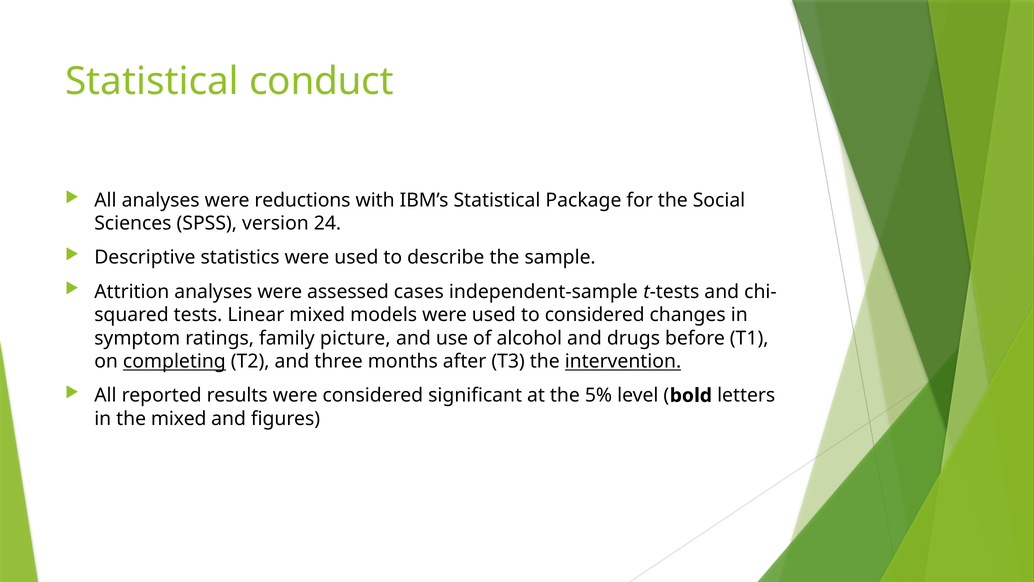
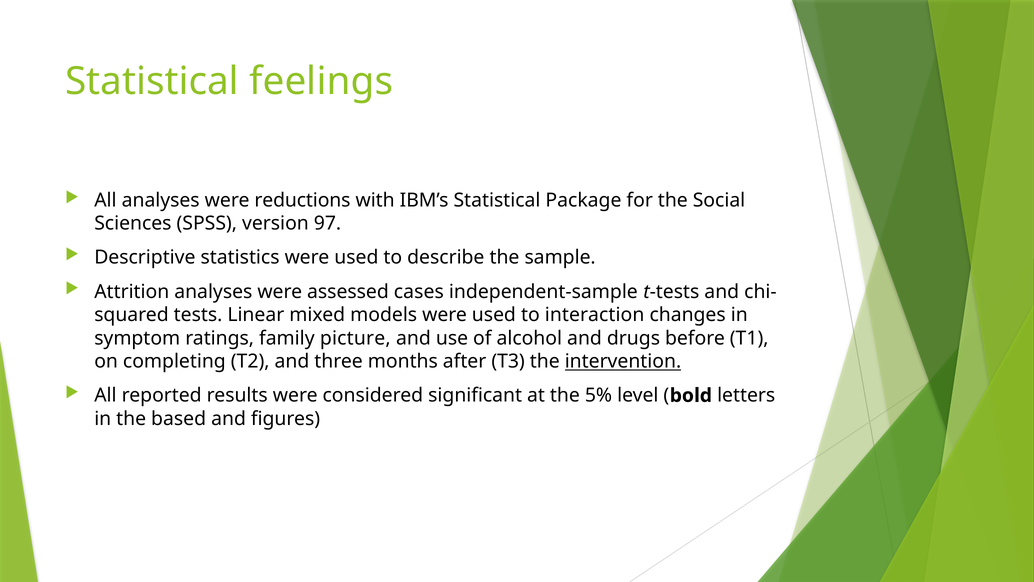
conduct: conduct -> feelings
24: 24 -> 97
to considered: considered -> interaction
completing underline: present -> none
the mixed: mixed -> based
